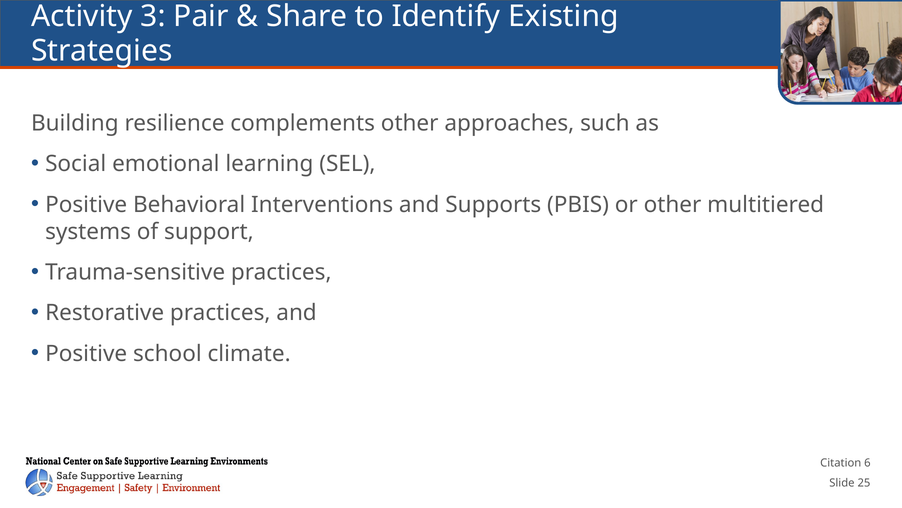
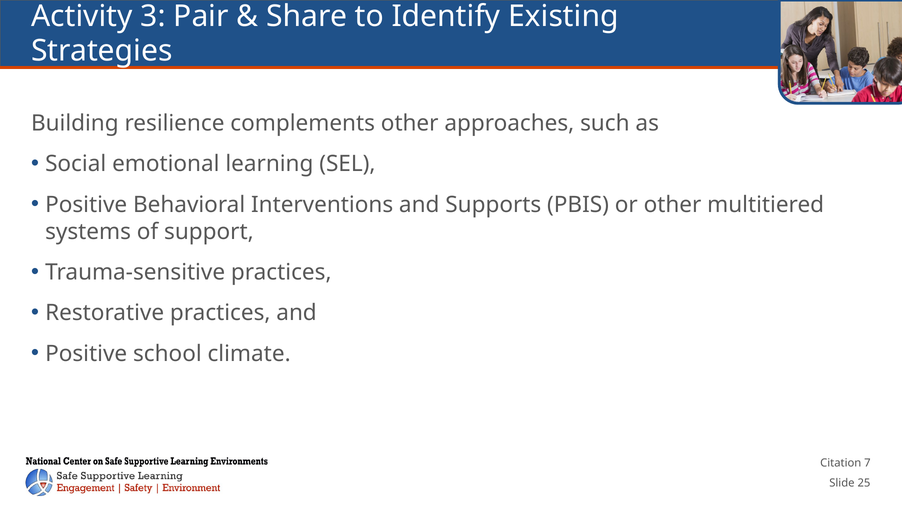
6: 6 -> 7
